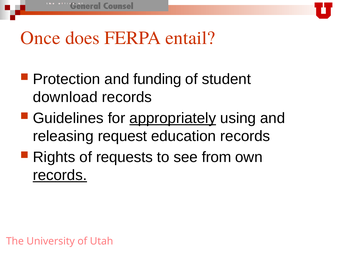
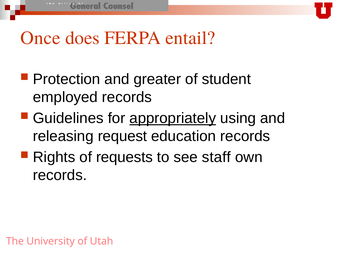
funding: funding -> greater
download: download -> employed
from: from -> staff
records at (60, 175) underline: present -> none
